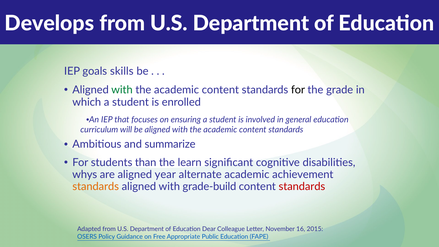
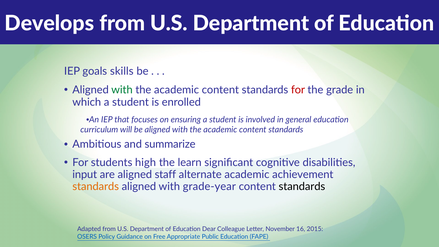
for at (298, 90) colour: black -> red
than: than -> high
whys: whys -> input
year: year -> staff
grade-build: grade-build -> grade-year
standards at (302, 186) colour: red -> black
